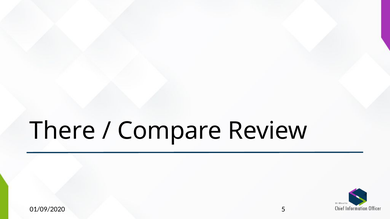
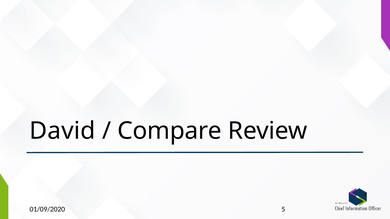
There: There -> David
